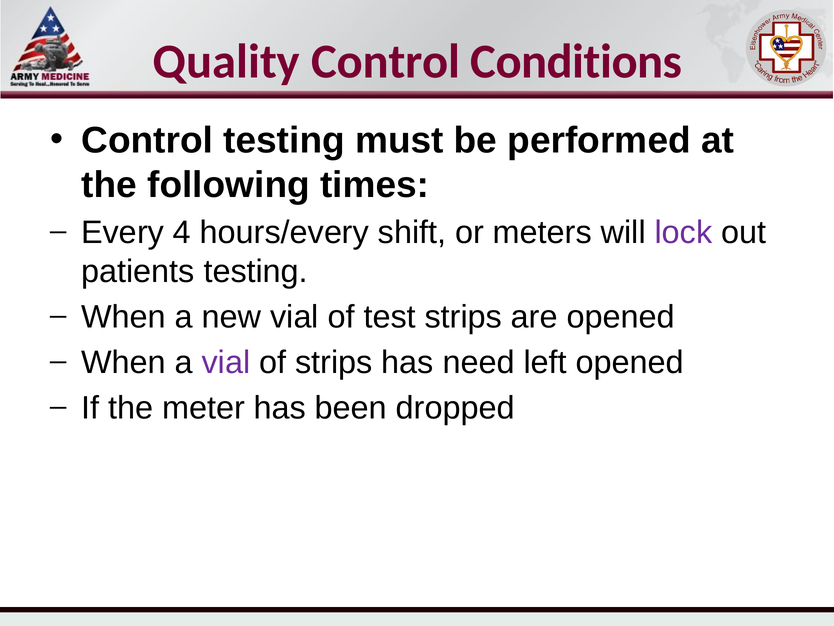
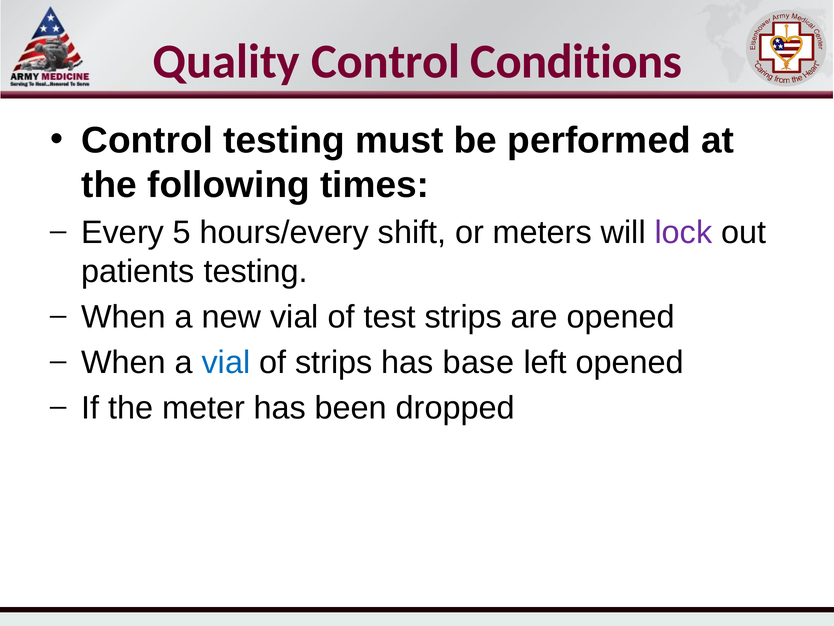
4: 4 -> 5
vial at (226, 362) colour: purple -> blue
need: need -> base
